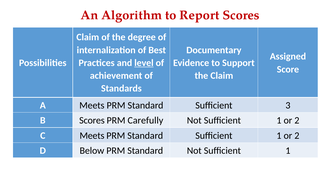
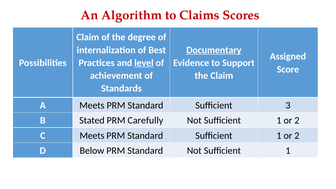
Report: Report -> Claims
Documentary underline: none -> present
B Scores: Scores -> Stated
